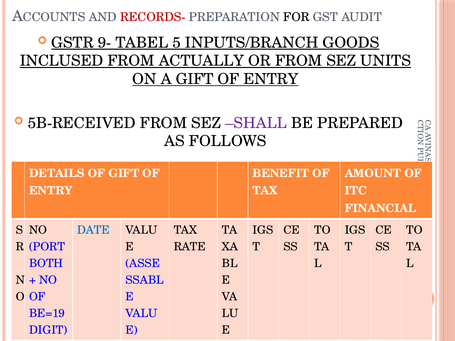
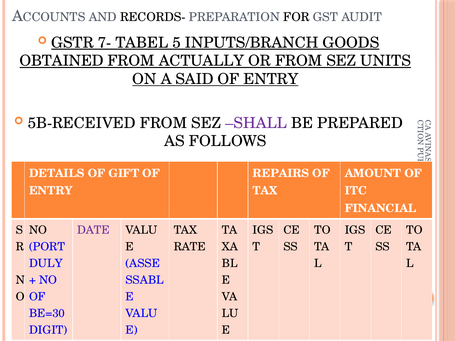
RECORDS- colour: red -> black
9-: 9- -> 7-
INCLUSED: INCLUSED -> OBTAINED
A GIFT: GIFT -> SAID
BENEFIT: BENEFIT -> REPAIRS
DATE colour: blue -> purple
BOTH: BOTH -> DULY
BE=19: BE=19 -> BE=30
